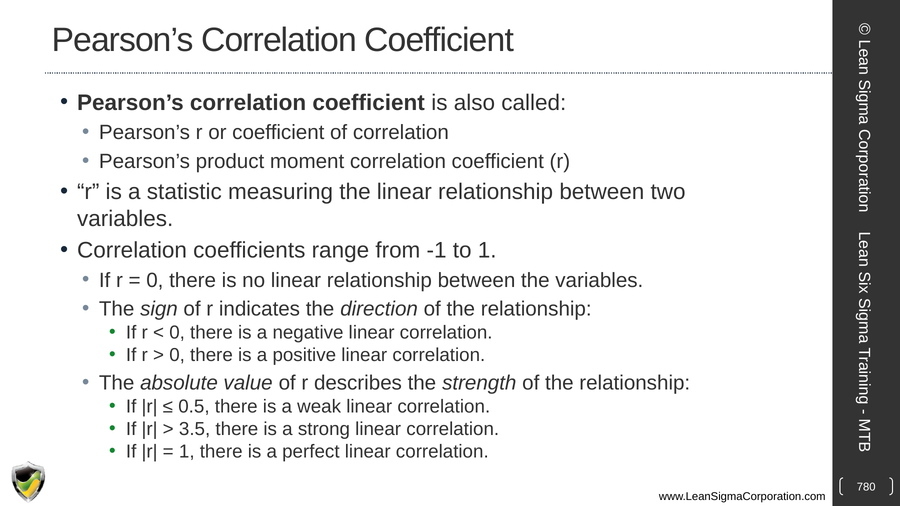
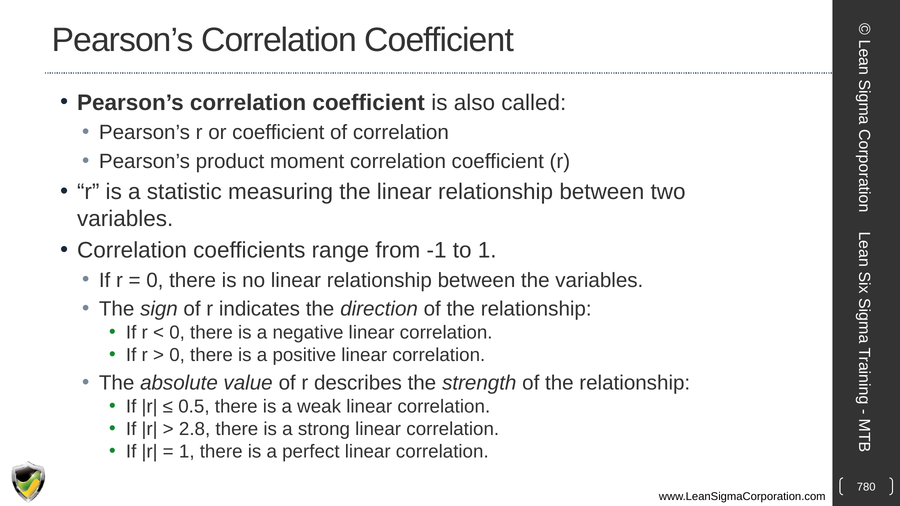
3.5: 3.5 -> 2.8
